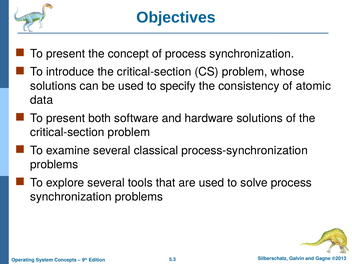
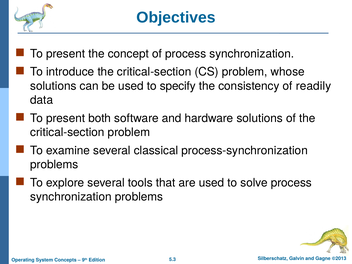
atomic: atomic -> readily
